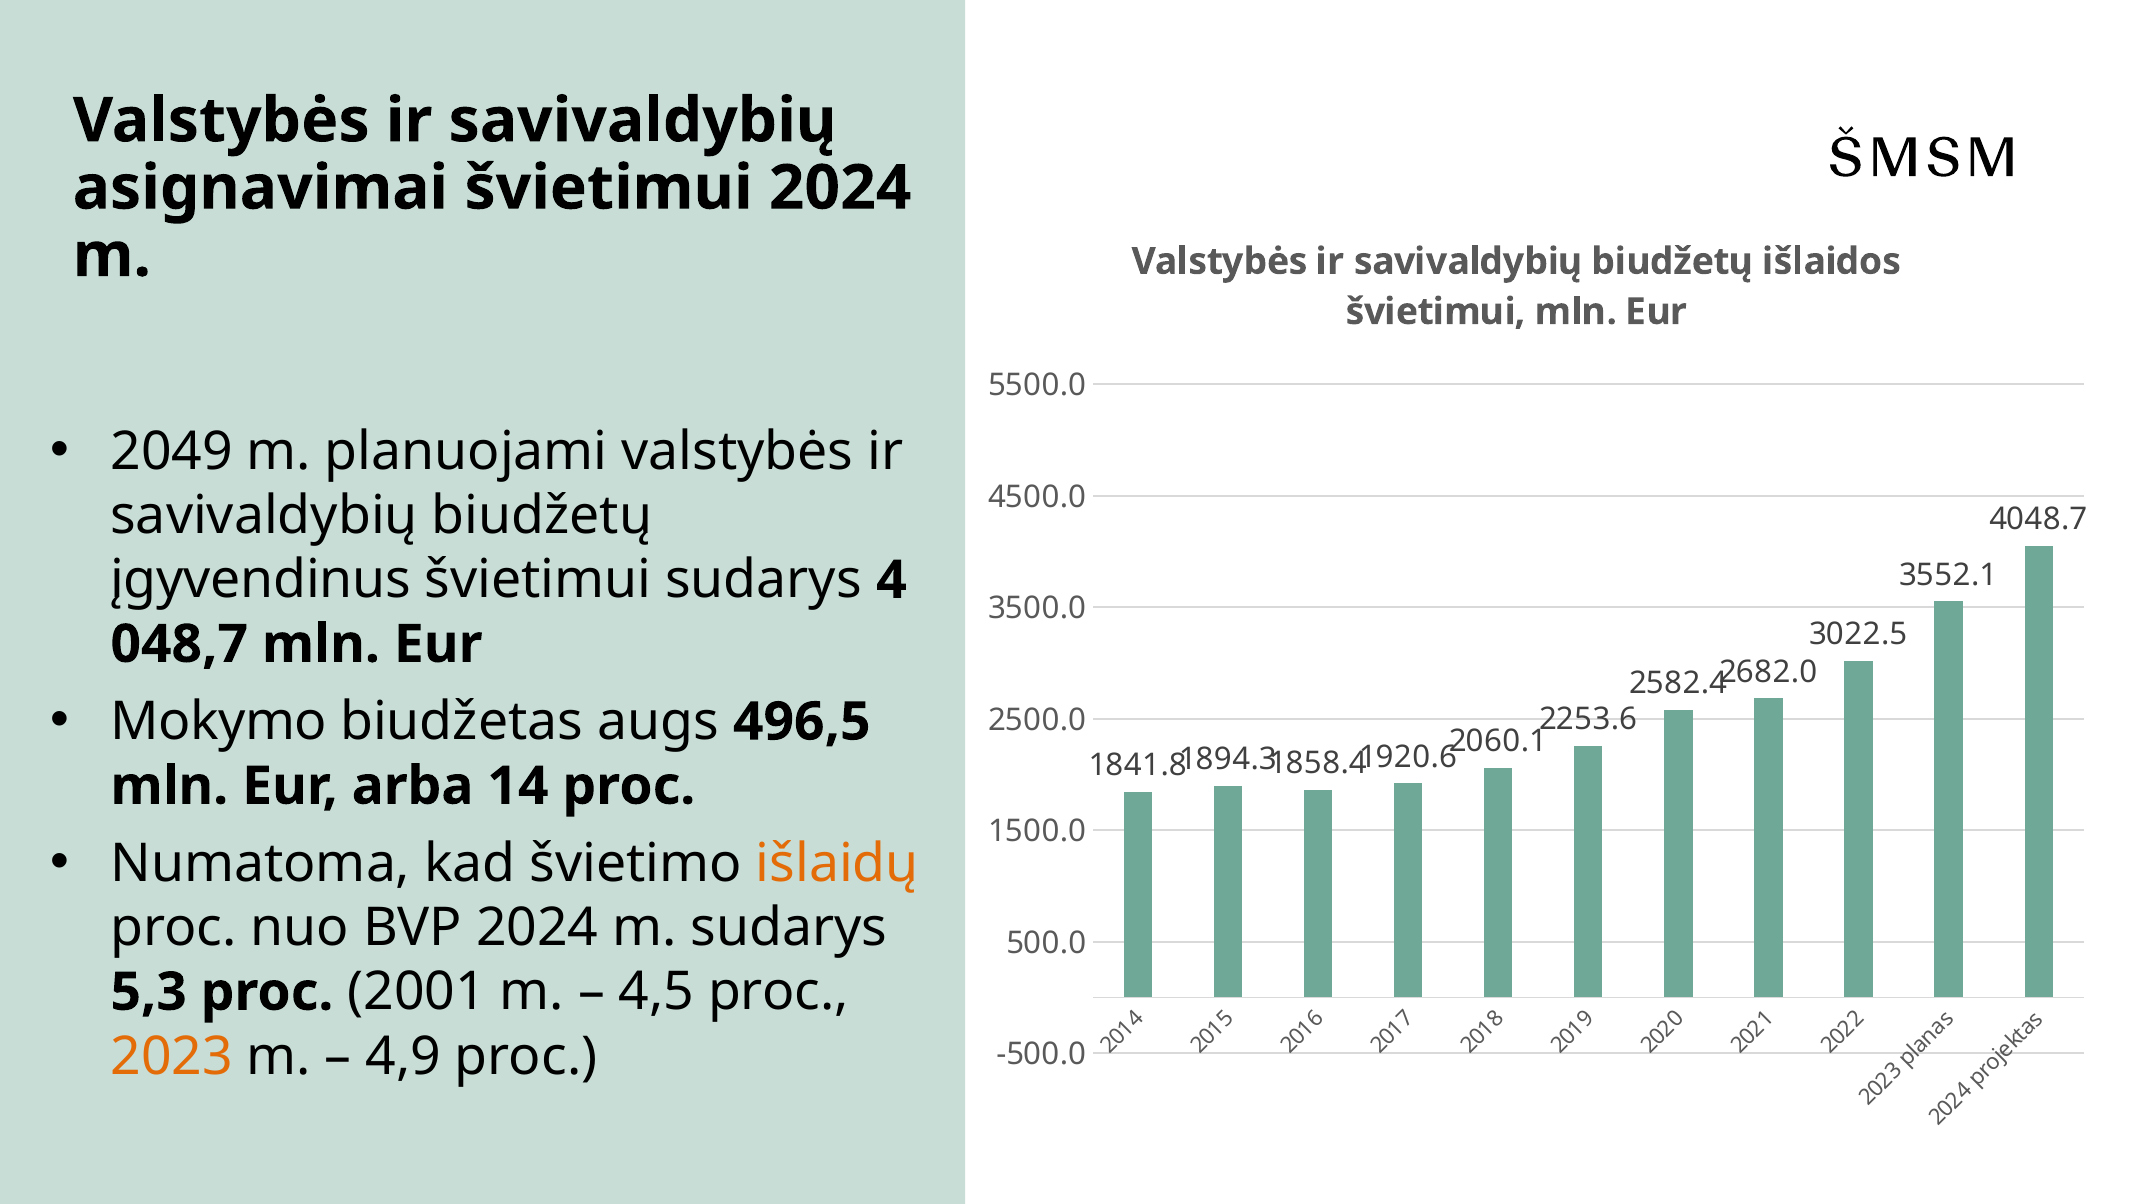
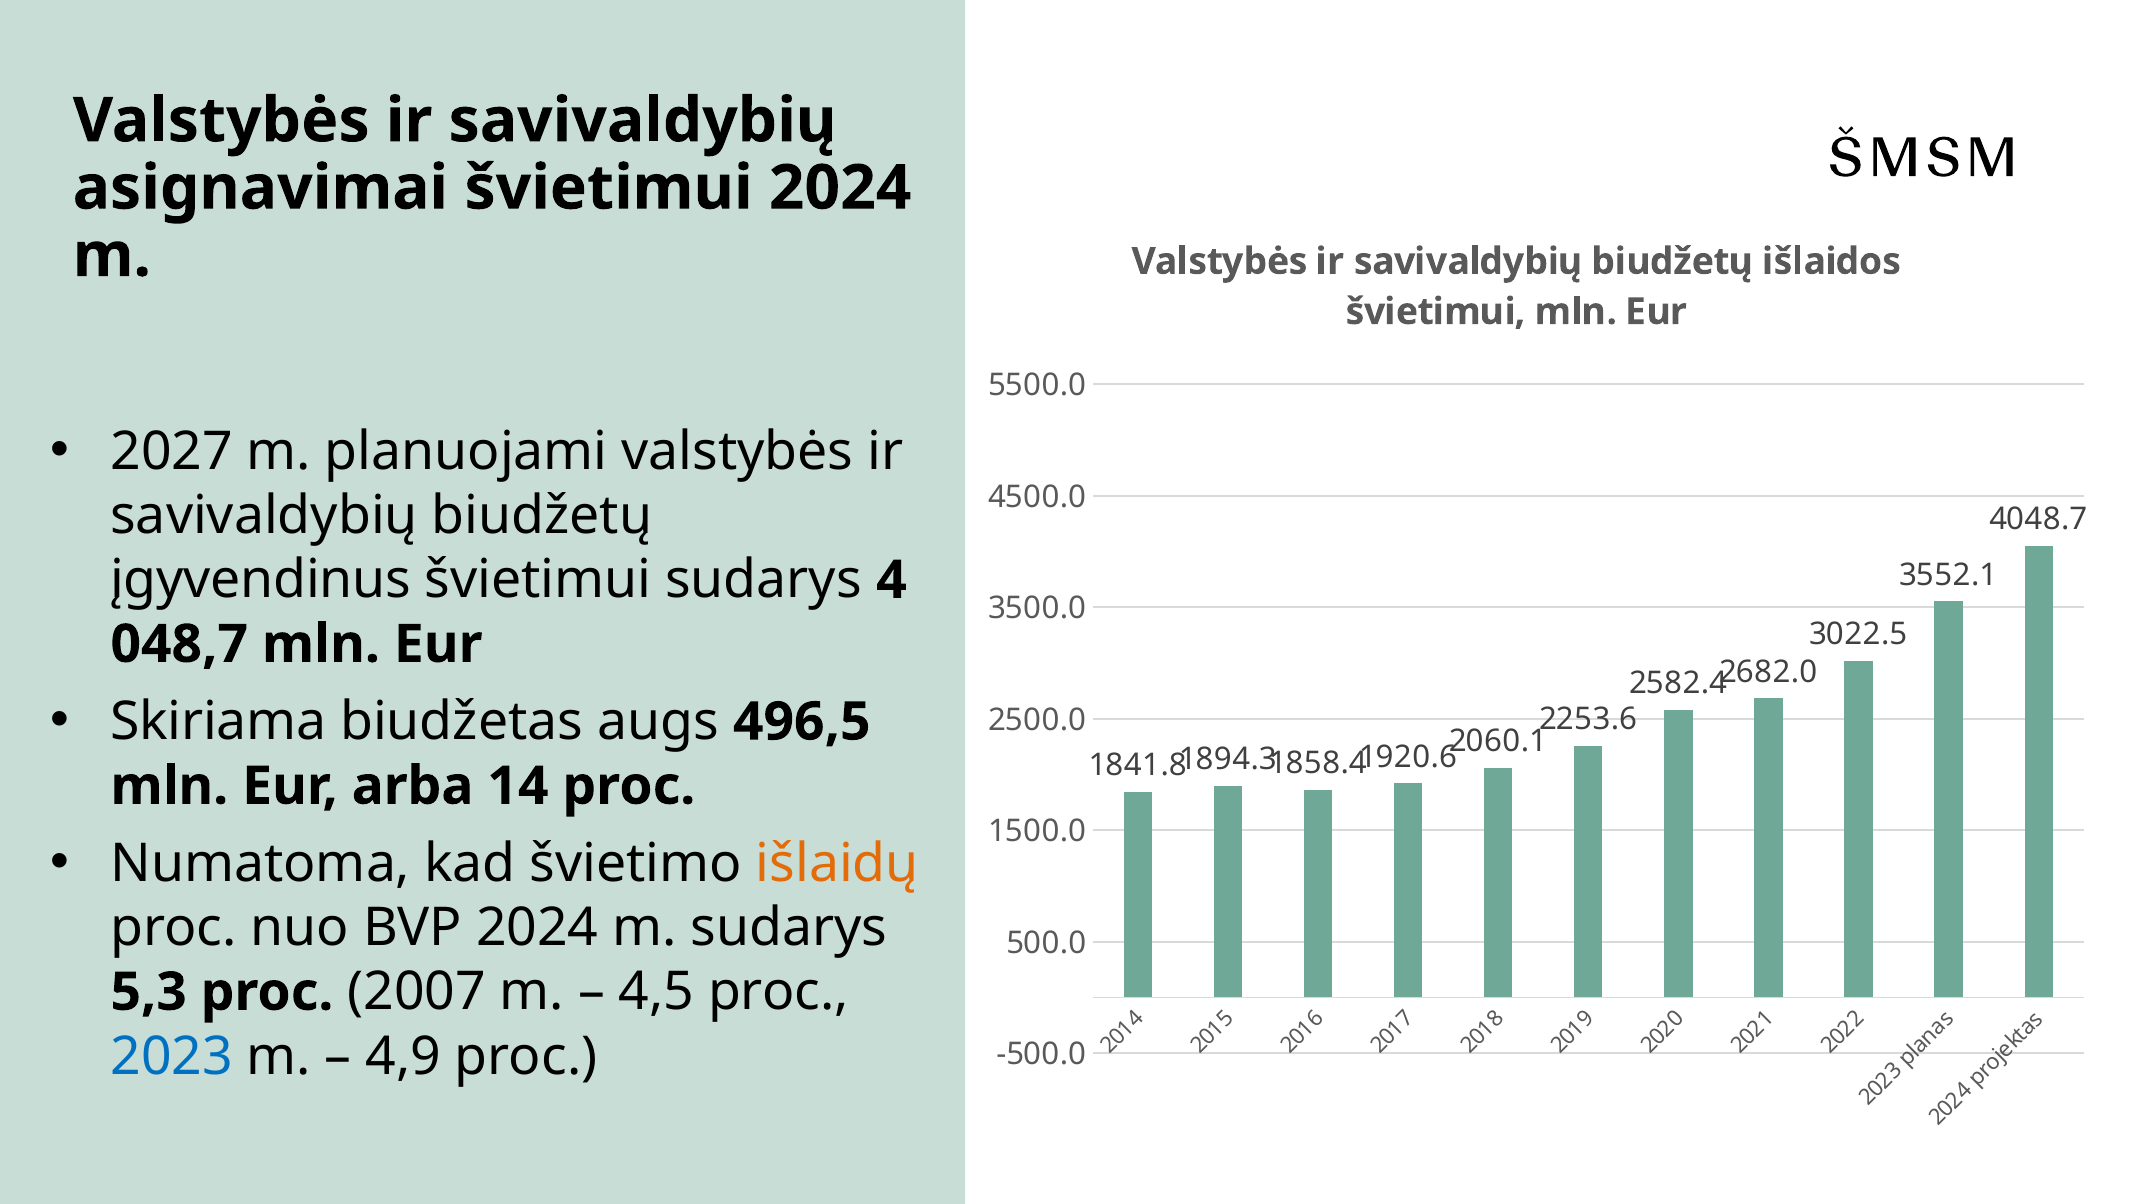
2049: 2049 -> 2027
Mokymo: Mokymo -> Skiriama
2001: 2001 -> 2007
2023 colour: orange -> blue
